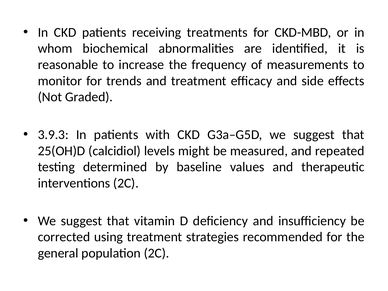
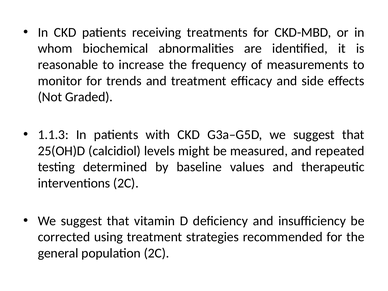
3.9.3: 3.9.3 -> 1.1.3
